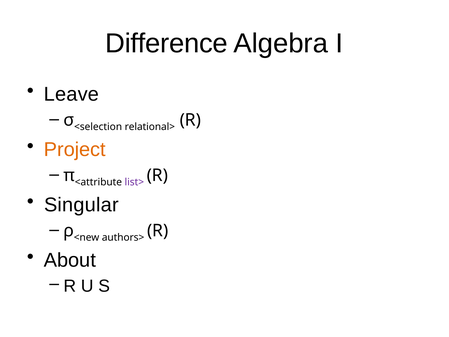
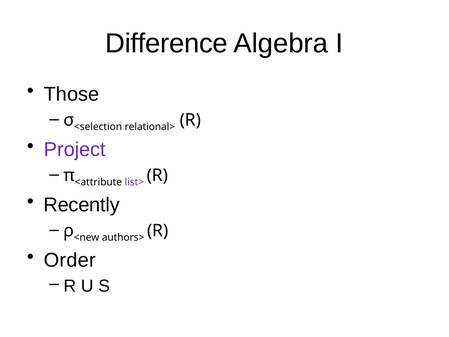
Leave: Leave -> Those
Project colour: orange -> purple
Singular: Singular -> Recently
About: About -> Order
